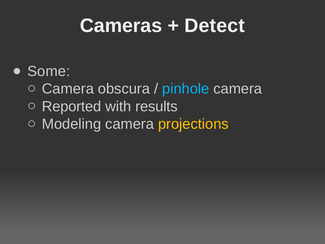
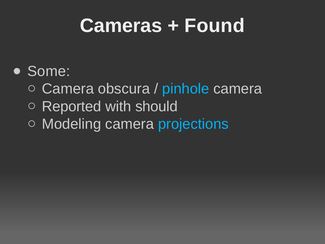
Detect: Detect -> Found
results: results -> should
projections colour: yellow -> light blue
